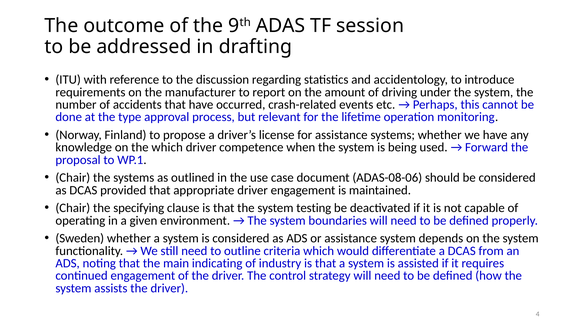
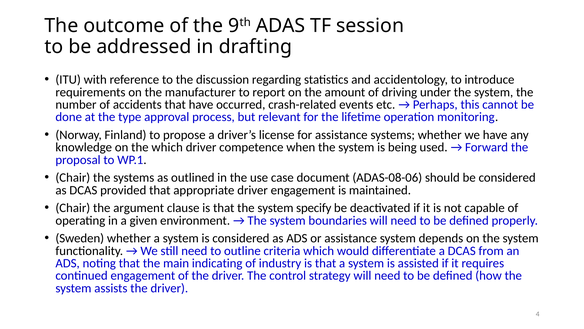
specifying: specifying -> argument
testing: testing -> specify
